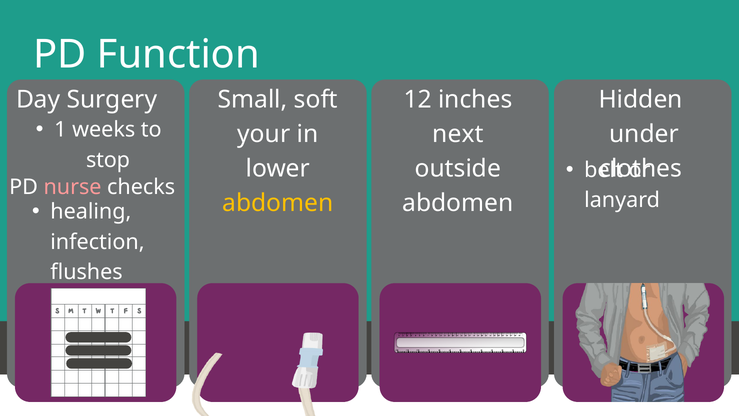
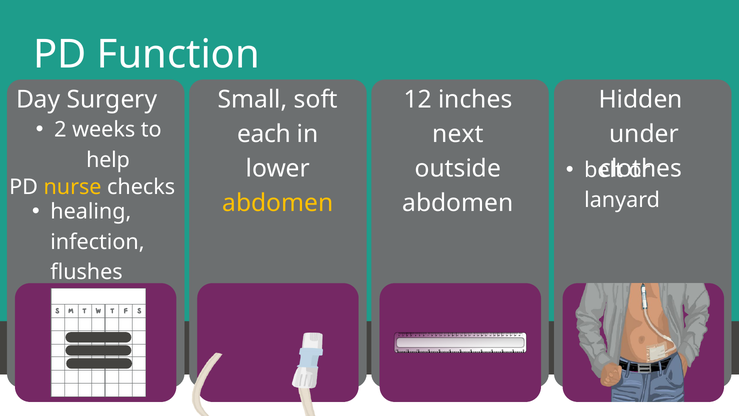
1: 1 -> 2
your: your -> each
stop: stop -> help
nurse colour: pink -> yellow
